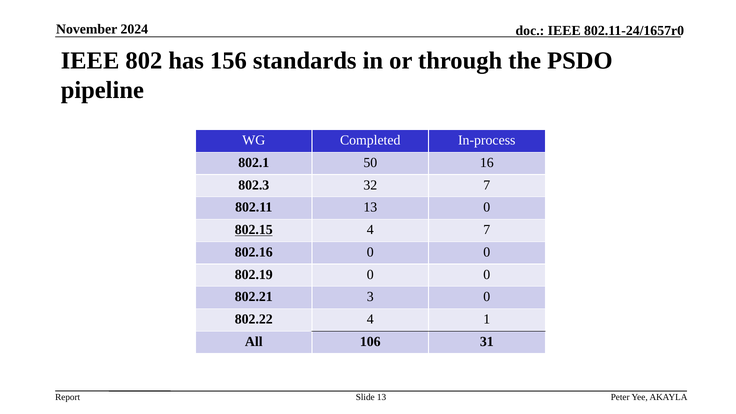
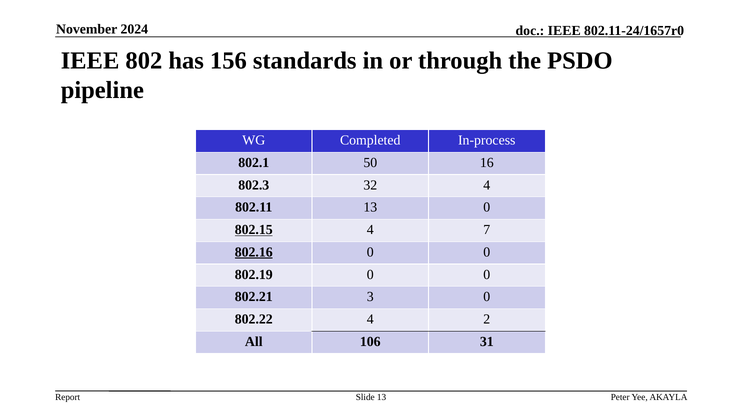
32 7: 7 -> 4
802.16 underline: none -> present
1: 1 -> 2
